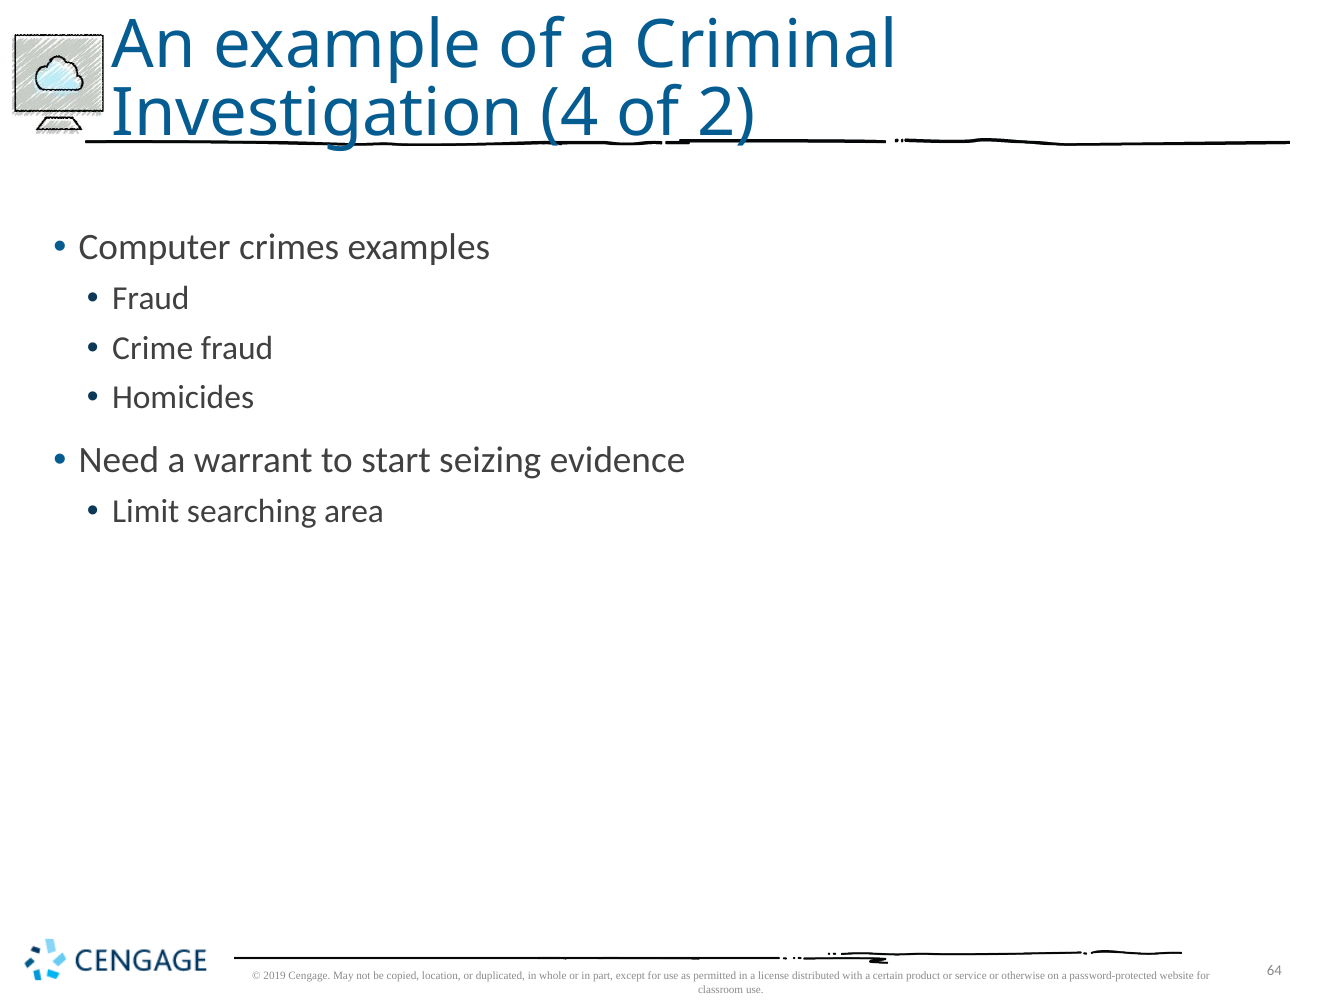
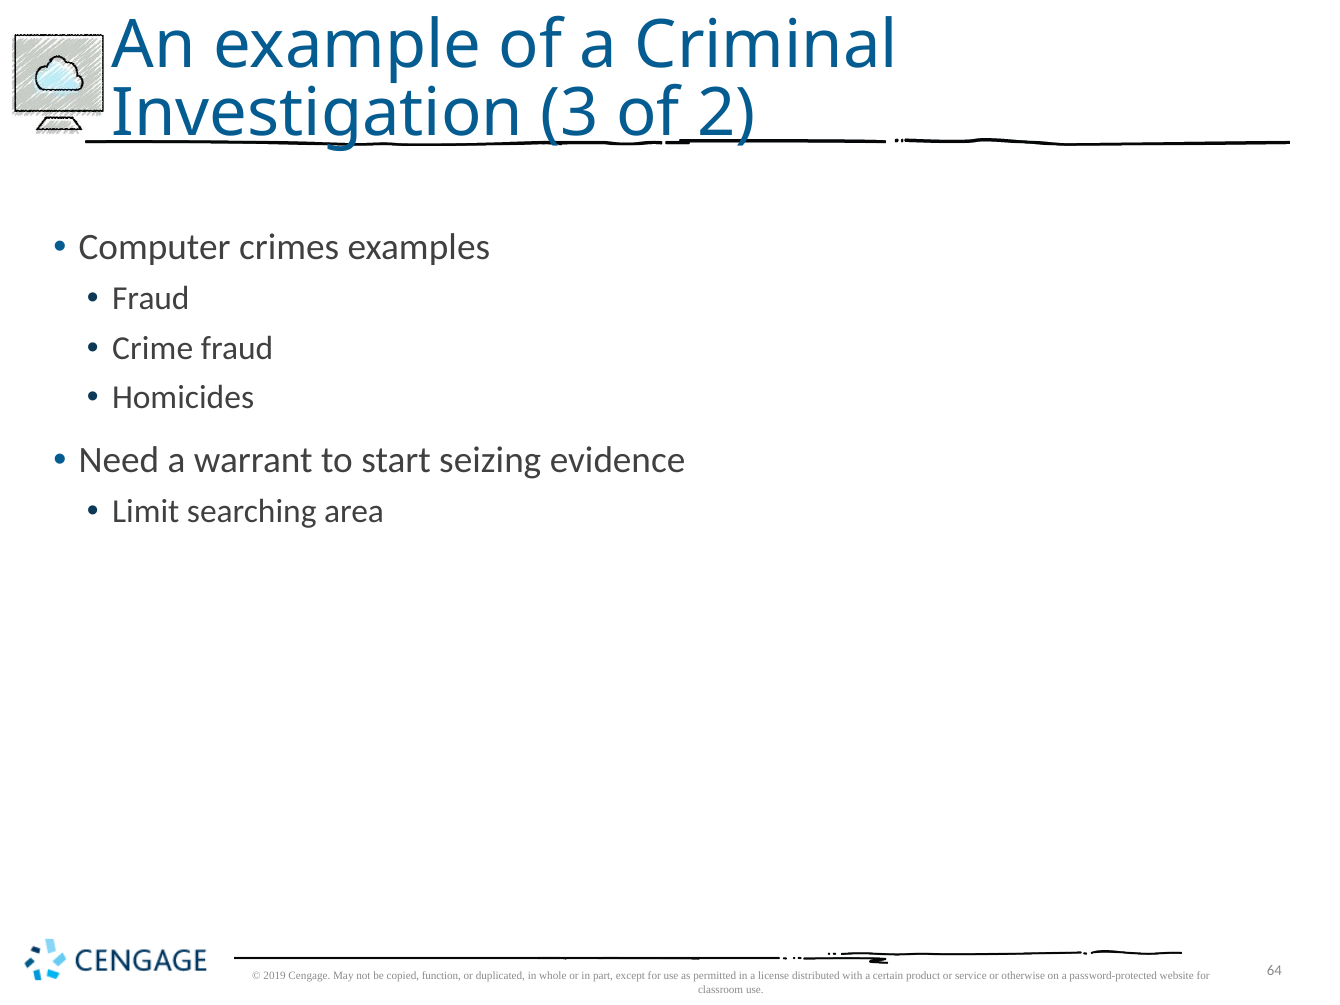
4: 4 -> 3
location: location -> function
